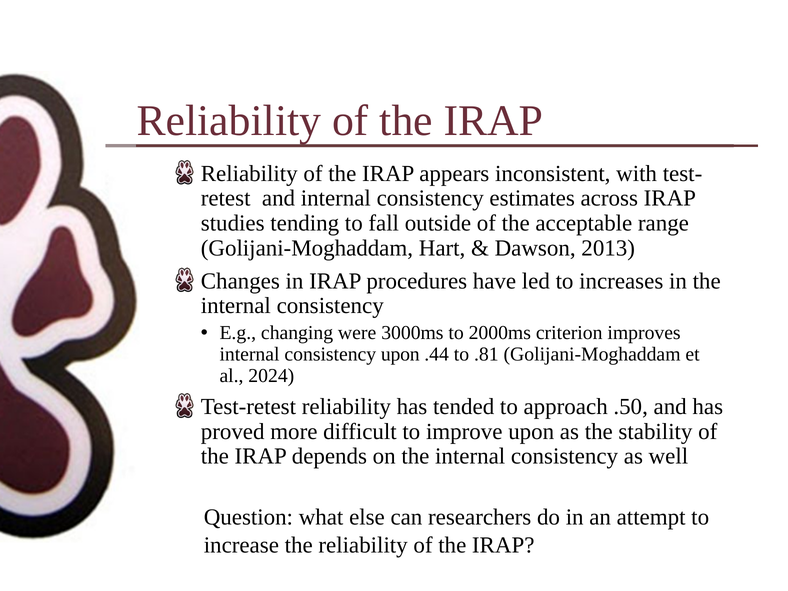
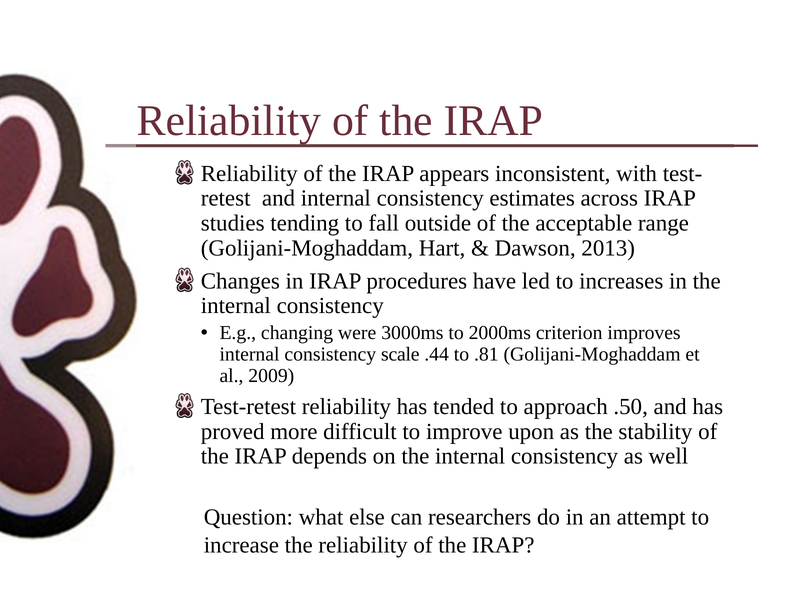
consistency upon: upon -> scale
2024: 2024 -> 2009
